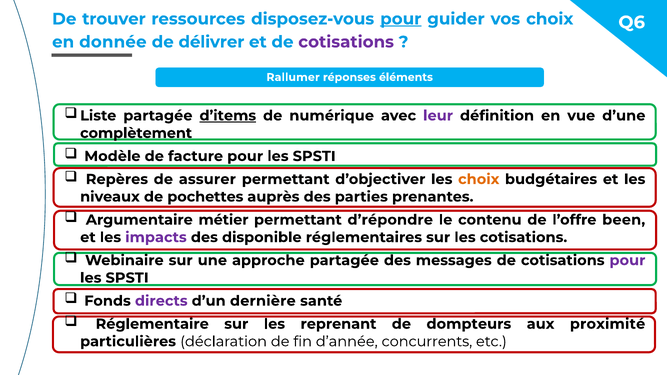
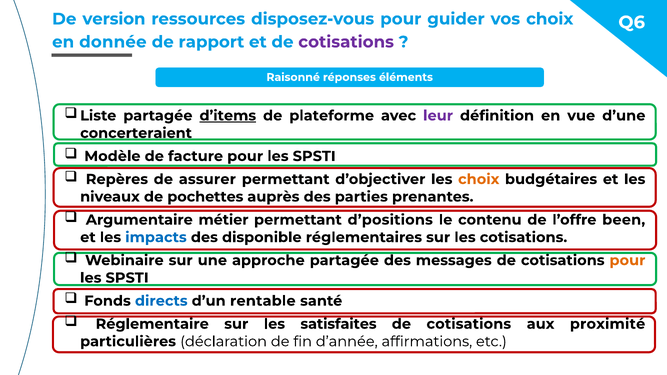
trouver: trouver -> version
pour at (401, 19) underline: present -> none
délivrer: délivrer -> rapport
Rallumer: Rallumer -> Raisonné
numérique: numérique -> plateforme
complètement: complètement -> concerteraient
d’répondre: d’répondre -> d’positions
impacts colour: purple -> blue
pour at (627, 260) colour: purple -> orange
directs colour: purple -> blue
dernière: dernière -> rentable
reprenant: reprenant -> satisfaites
dompteurs at (469, 324): dompteurs -> cotisations
concurrents: concurrents -> affirmations
